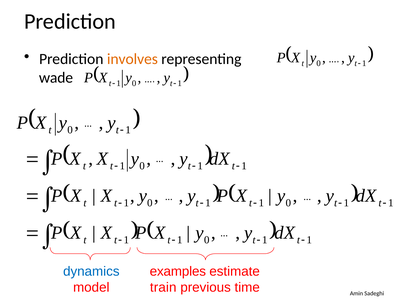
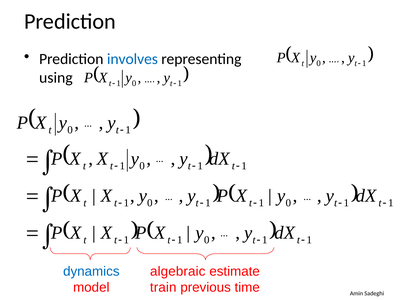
involves colour: orange -> blue
wade: wade -> using
examples: examples -> algebraic
